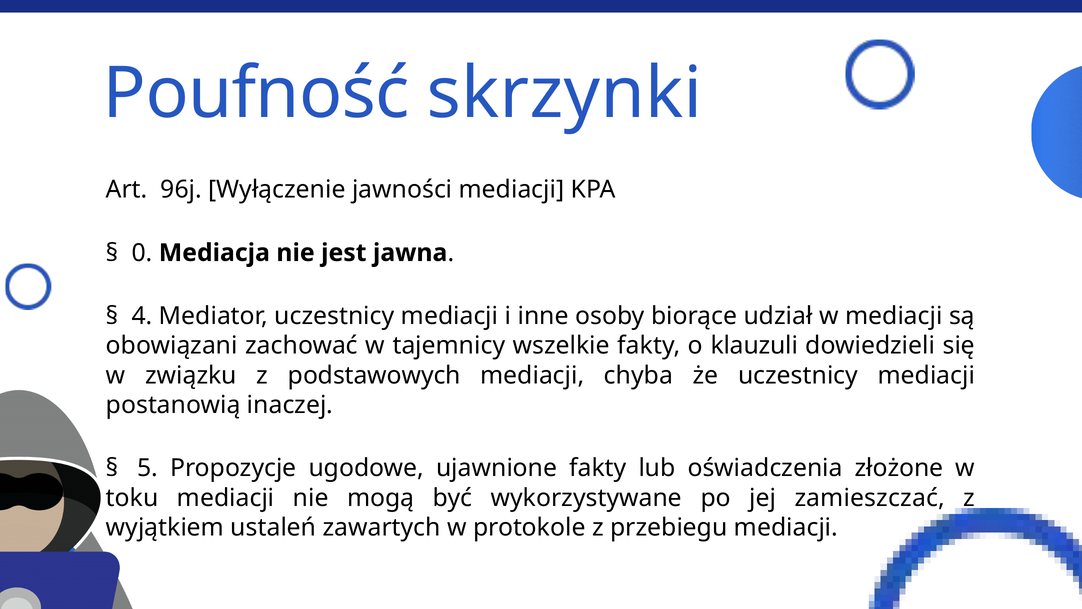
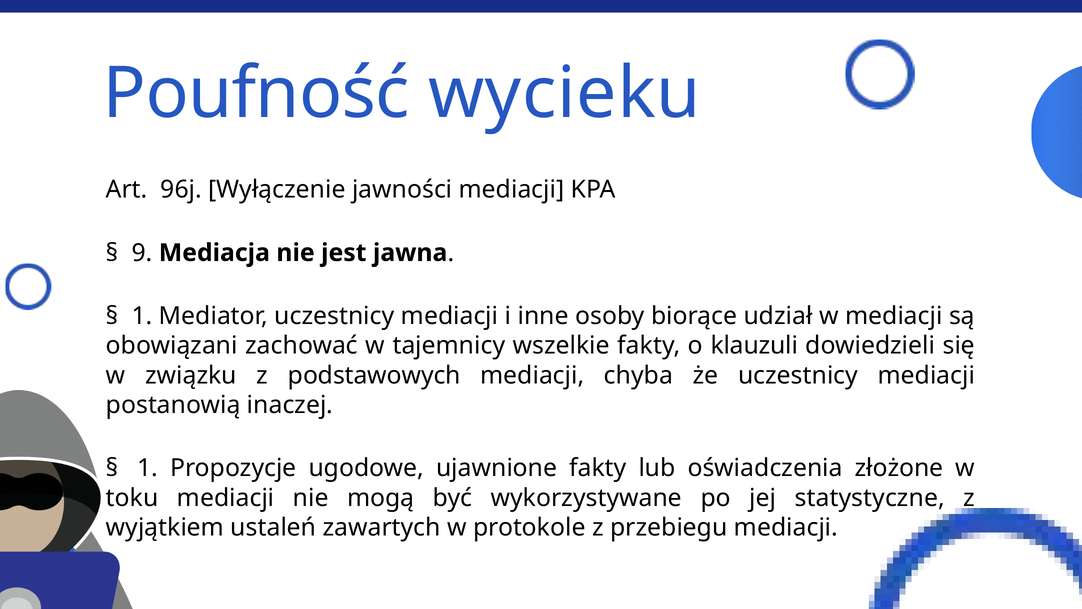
skrzynki: skrzynki -> wycieku
0: 0 -> 9
4 at (142, 316): 4 -> 1
5 at (148, 468): 5 -> 1
zamieszczać: zamieszczać -> statystyczne
